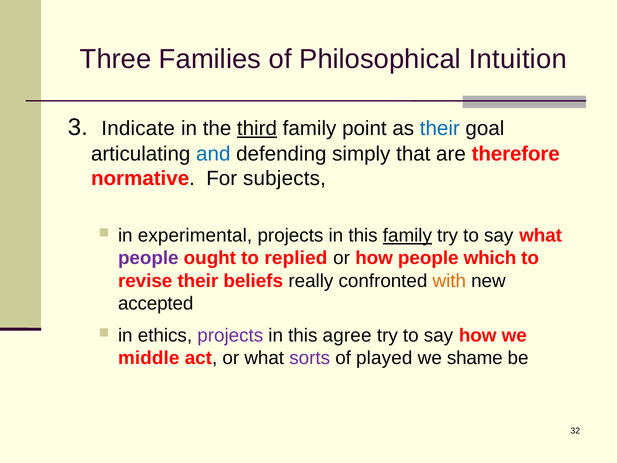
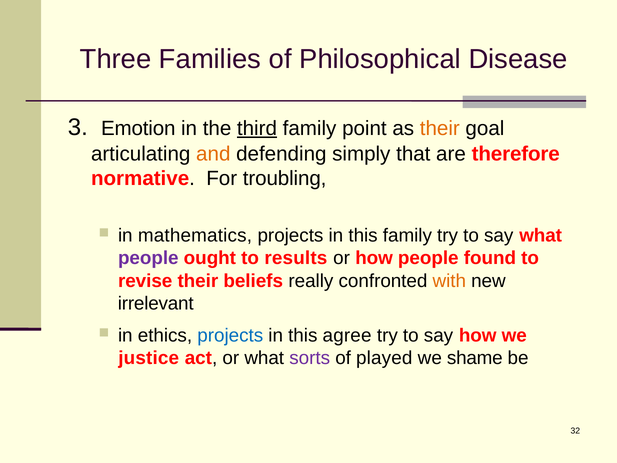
Intuition: Intuition -> Disease
Indicate: Indicate -> Emotion
their at (440, 128) colour: blue -> orange
and colour: blue -> orange
subjects: subjects -> troubling
experimental: experimental -> mathematics
family at (407, 235) underline: present -> none
replied: replied -> results
which: which -> found
accepted: accepted -> irrelevant
projects at (230, 335) colour: purple -> blue
middle: middle -> justice
